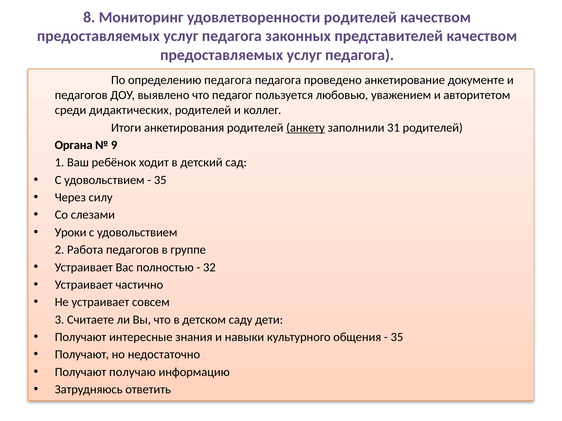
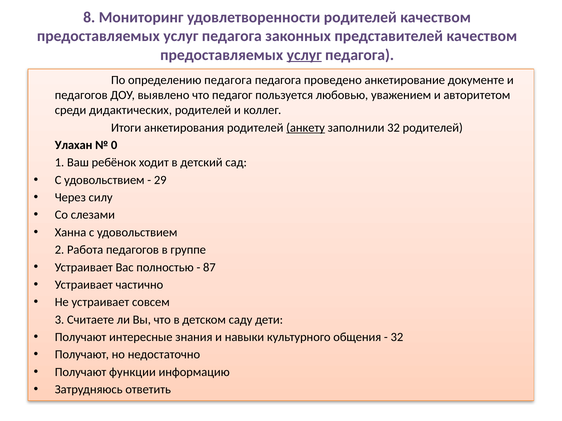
услуг at (304, 55) underline: none -> present
заполнили 31: 31 -> 32
Органа: Органа -> Улахан
9: 9 -> 0
35 at (160, 180): 35 -> 29
Уроки: Уроки -> Ханна
32: 32 -> 87
35 at (397, 337): 35 -> 32
получаю: получаю -> функции
